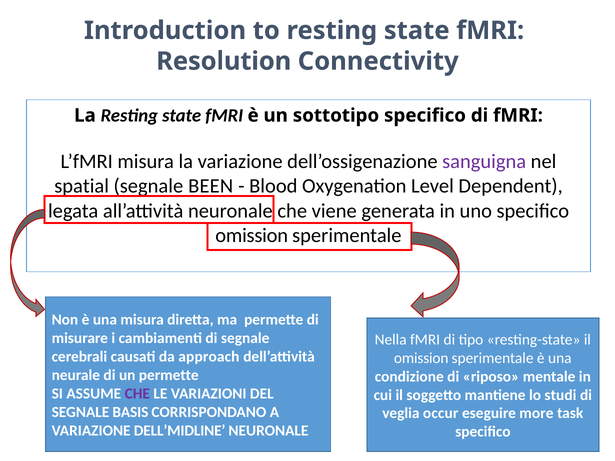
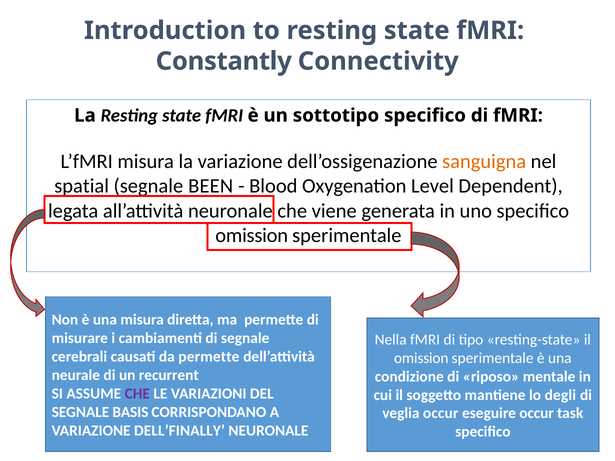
Resolution: Resolution -> Constantly
sanguigna colour: purple -> orange
da approach: approach -> permette
un permette: permette -> recurrent
studi: studi -> degli
eseguire more: more -> occur
DELL’MIDLINE: DELL’MIDLINE -> DELL’FINALLY
